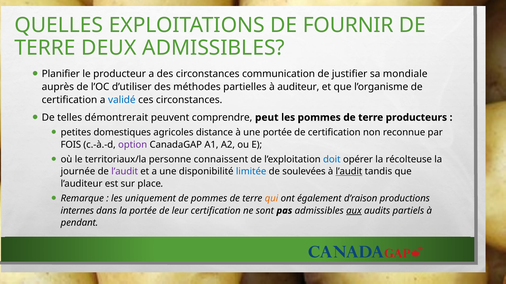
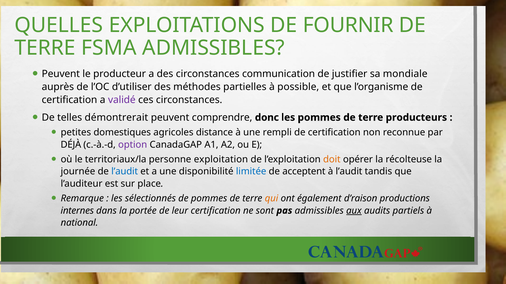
DEUX: DEUX -> FSMA
Planifier at (61, 74): Planifier -> Peuvent
auditeur: auditeur -> possible
validé colour: blue -> purple
peut: peut -> donc
une portée: portée -> rempli
FOIS: FOIS -> DÉJÀ
connaissent: connaissent -> exploitation
doit colour: blue -> orange
l’audit at (125, 172) colour: purple -> blue
soulevées: soulevées -> acceptent
l’audit at (349, 172) underline: present -> none
uniquement: uniquement -> sélectionnés
pendant: pendant -> national
